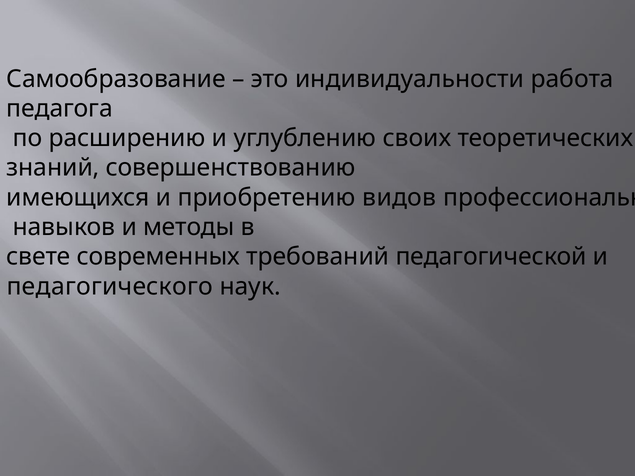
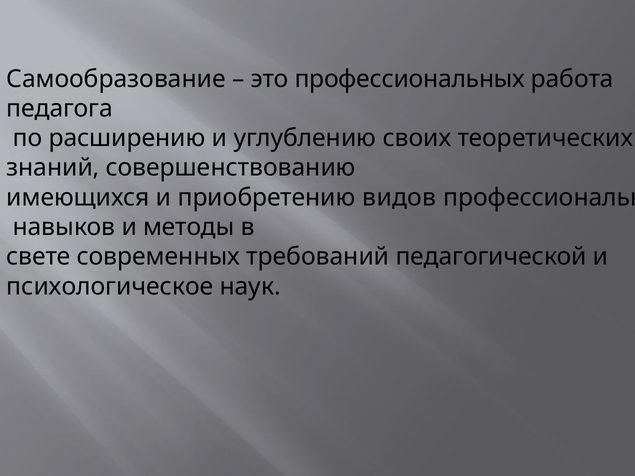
это индивидуальности: индивидуальности -> профессиональных
педагогического: педагогического -> психологическое
